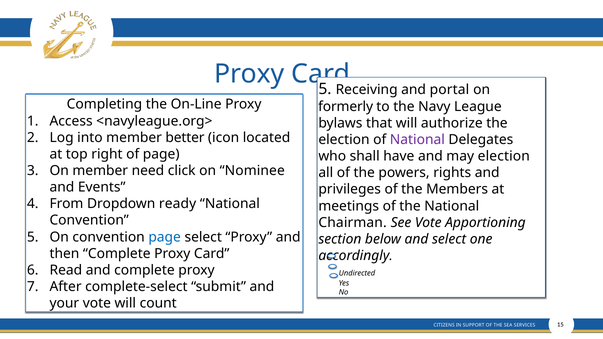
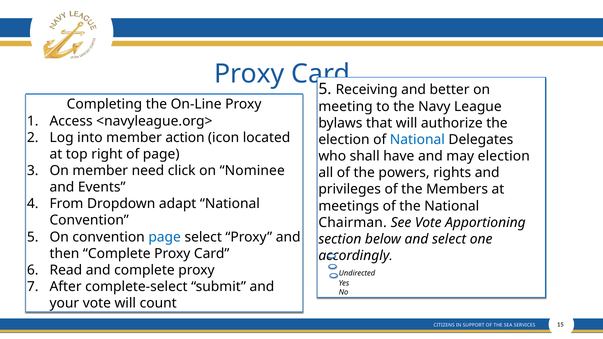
portal: portal -> better
formerly: formerly -> meeting
better: better -> action
National at (417, 140) colour: purple -> blue
ready: ready -> adapt
